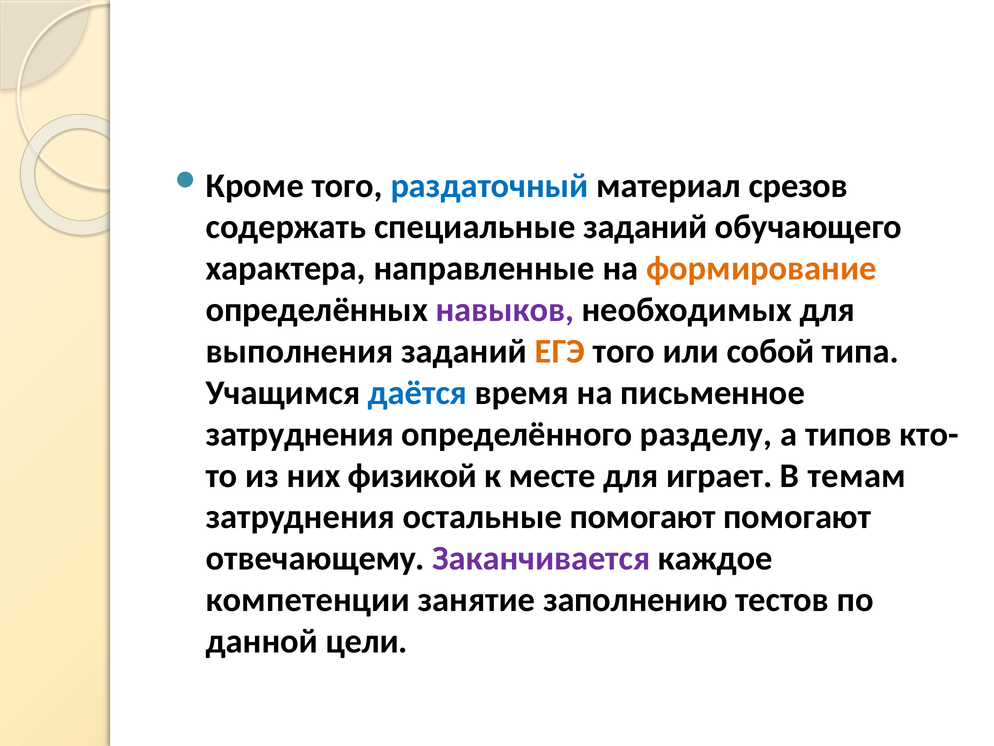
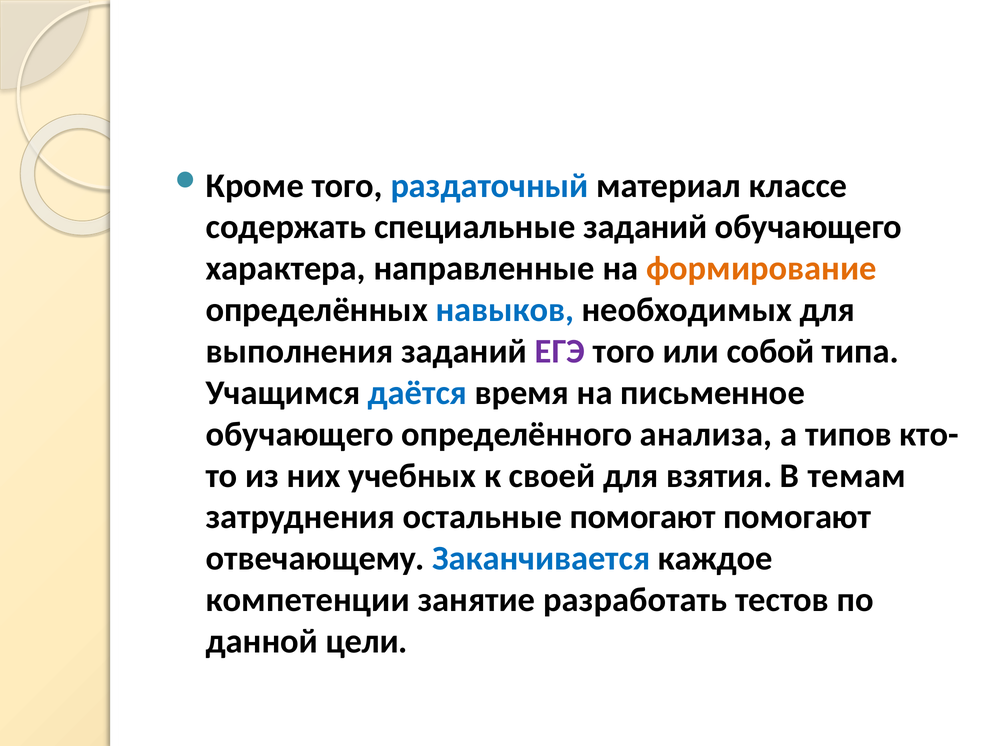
срезов: срезов -> классе
навыков colour: purple -> blue
ЕГЭ colour: orange -> purple
затруднения at (300, 434): затруднения -> обучающего
разделу: разделу -> анализа
физикой: физикой -> учебных
месте: месте -> своей
играет: играет -> взятия
Заканчивается colour: purple -> blue
заполнению: заполнению -> разработать
